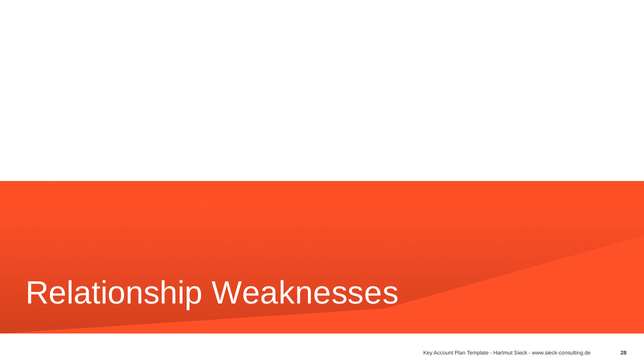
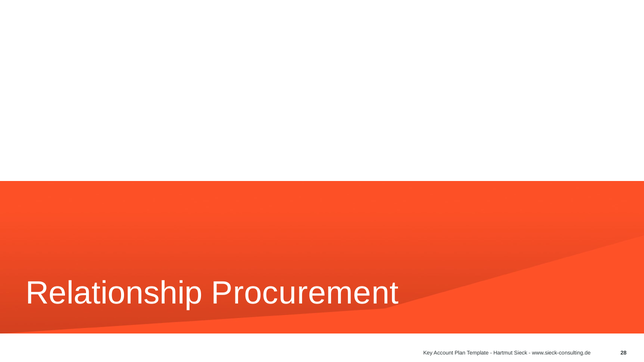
Weaknesses: Weaknesses -> Procurement
